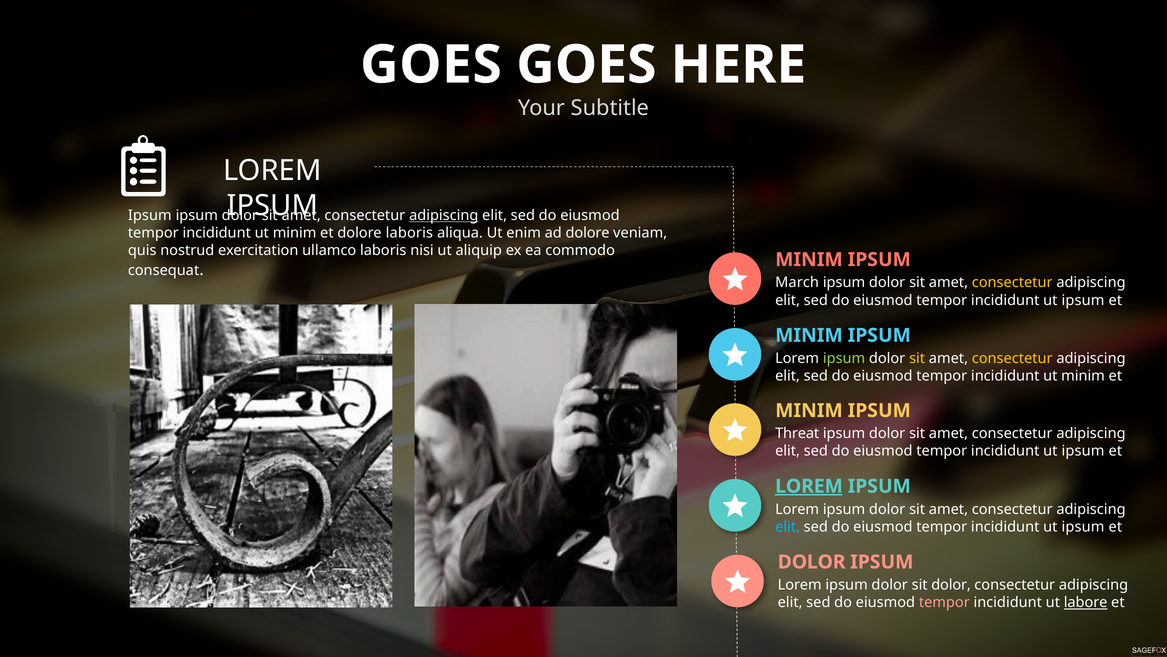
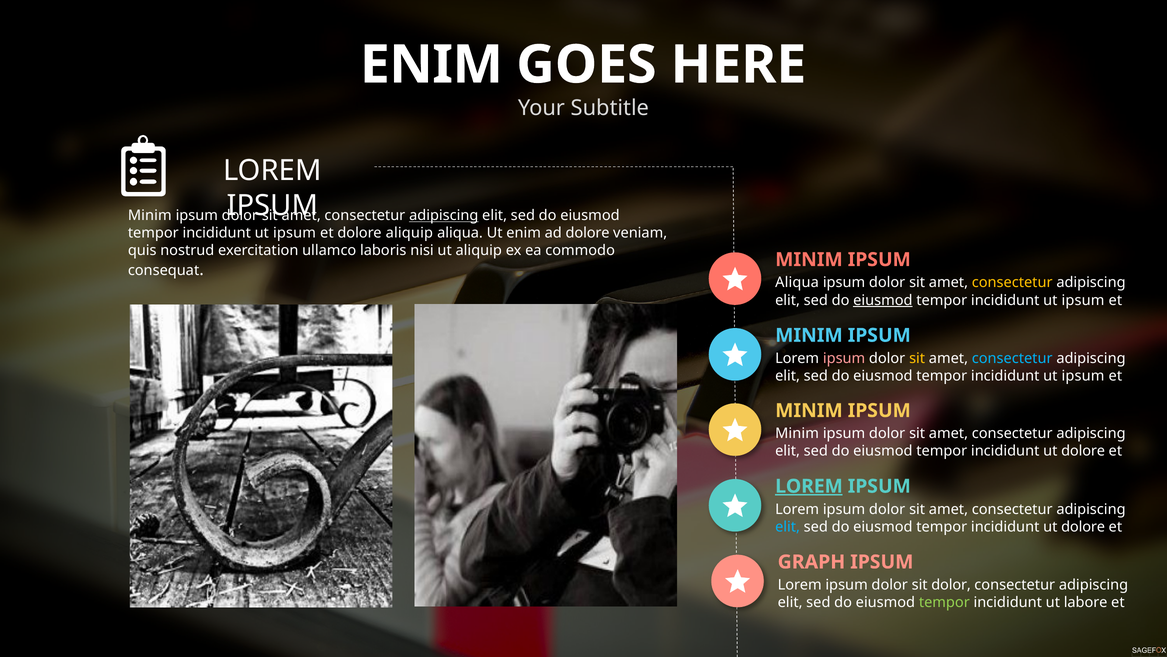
GOES at (431, 65): GOES -> ENIM
Ipsum at (150, 215): Ipsum -> Minim
minim at (295, 233): minim -> ipsum
dolore laboris: laboris -> aliquip
March at (797, 282): March -> Aliqua
eiusmod at (883, 300) underline: none -> present
ipsum at (844, 358) colour: light green -> pink
consectetur at (1012, 358) colour: yellow -> light blue
minim at (1083, 376): minim -> ipsum
Threat at (797, 433): Threat -> Minim
ipsum at (1083, 451): ipsum -> dolore
ipsum at (1083, 526): ipsum -> dolore
DOLOR at (812, 562): DOLOR -> GRAPH
tempor at (944, 602) colour: pink -> light green
labore underline: present -> none
